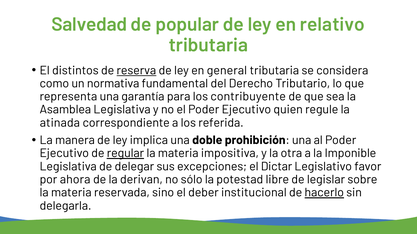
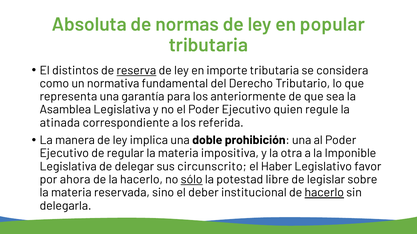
Salvedad: Salvedad -> Absoluta
popular: popular -> normas
relativo: relativo -> popular
general: general -> importe
contribuyente: contribuyente -> anteriormente
regular underline: present -> none
excepciones: excepciones -> circunscrito
Dictar: Dictar -> Haber
la derivan: derivan -> hacerlo
sólo underline: none -> present
